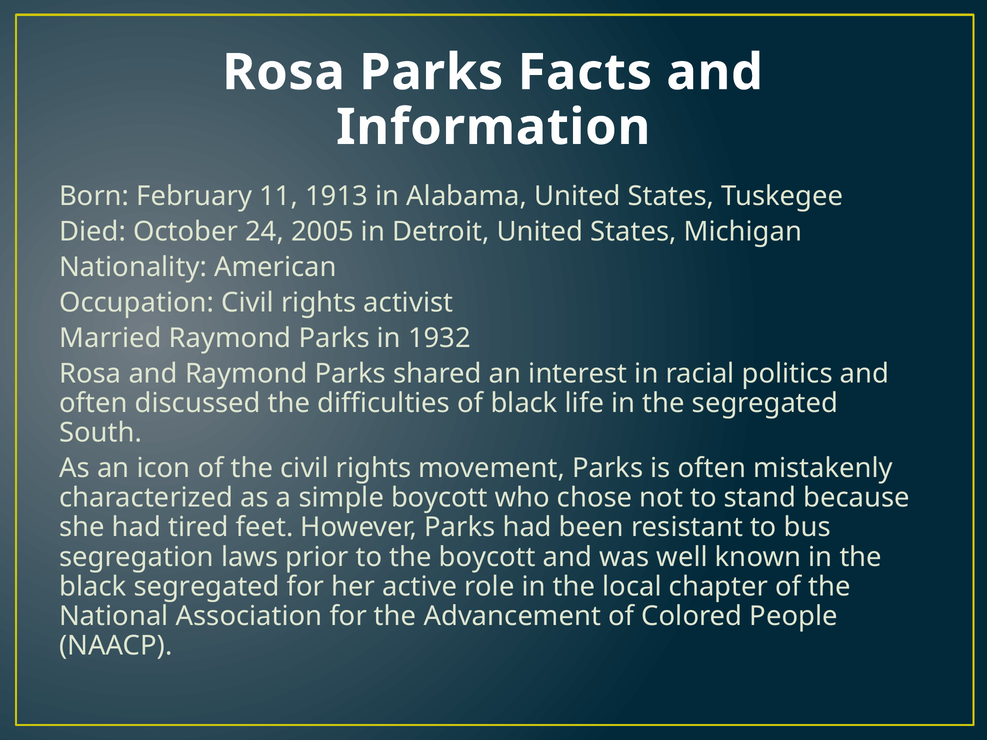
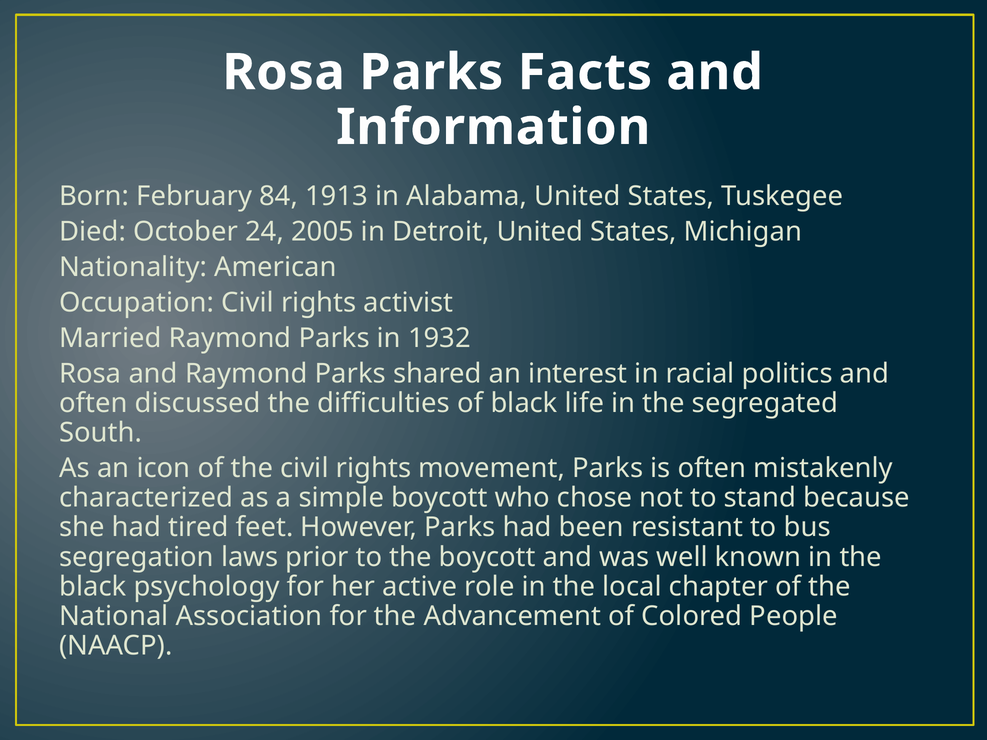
11: 11 -> 84
black segregated: segregated -> psychology
